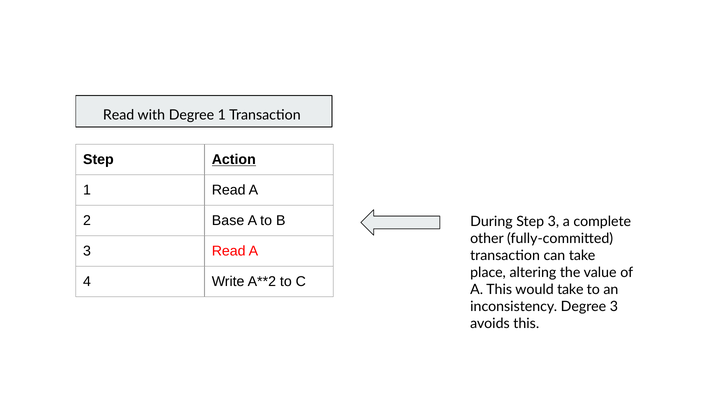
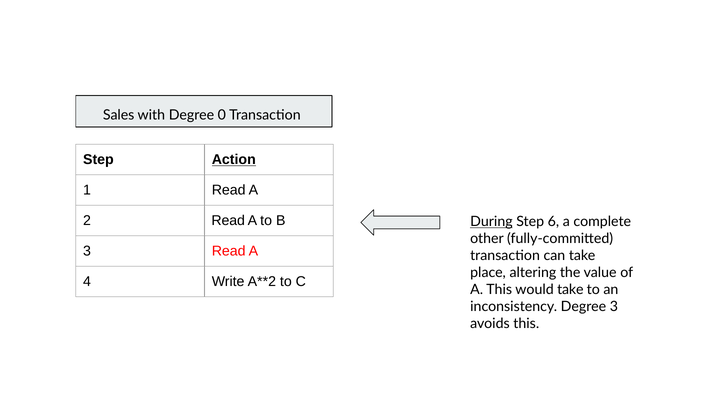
Read at (119, 115): Read -> Sales
Degree 1: 1 -> 0
2 Base: Base -> Read
During underline: none -> present
Step 3: 3 -> 6
